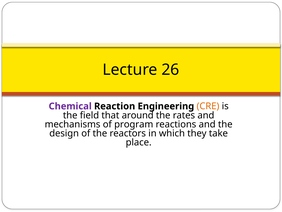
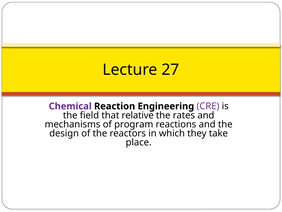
26: 26 -> 27
CRE colour: orange -> purple
around: around -> relative
